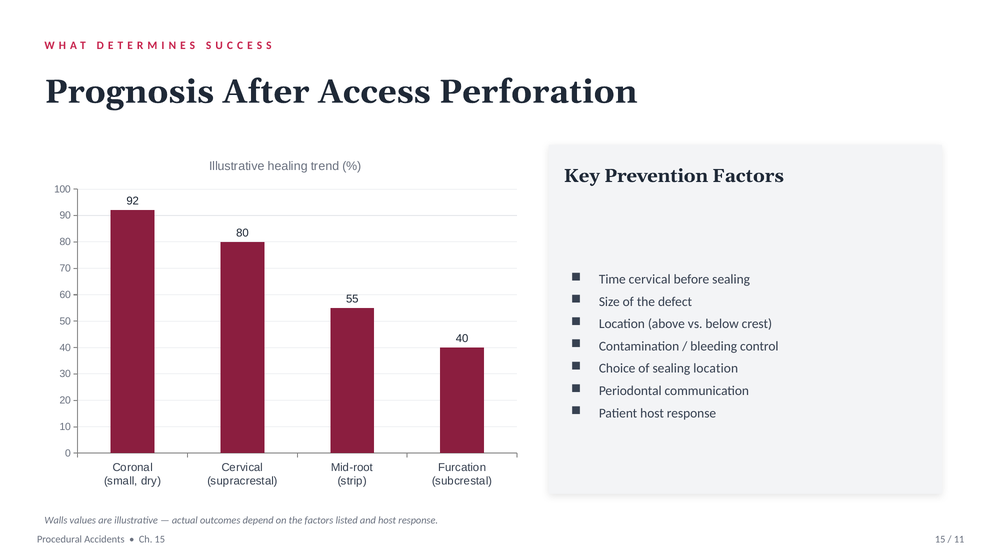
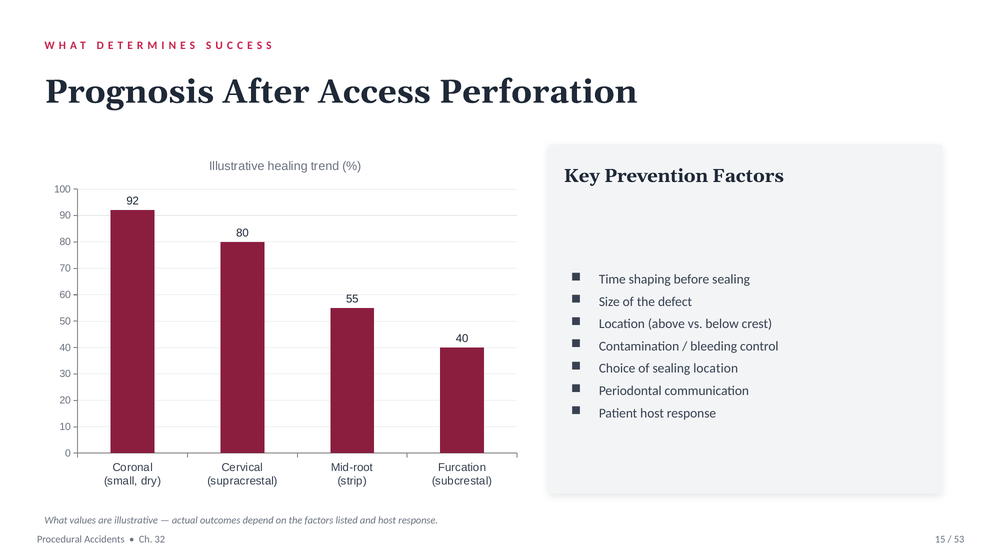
Time cervical: cervical -> shaping
Walls: Walls -> What
Ch 15: 15 -> 32
11: 11 -> 53
